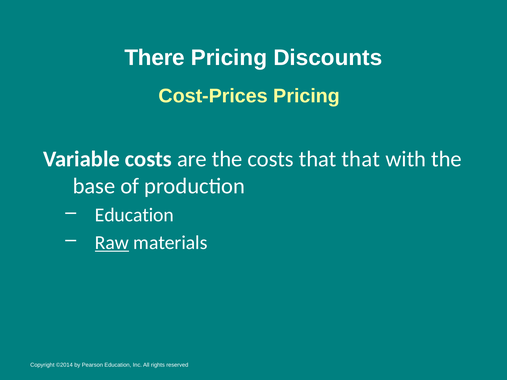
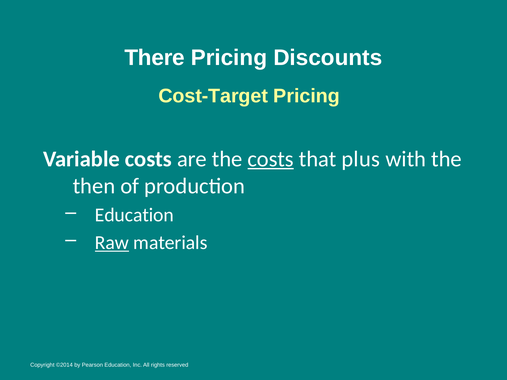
Cost-Prices: Cost-Prices -> Cost-Target
costs at (271, 159) underline: none -> present
that that: that -> plus
base: base -> then
